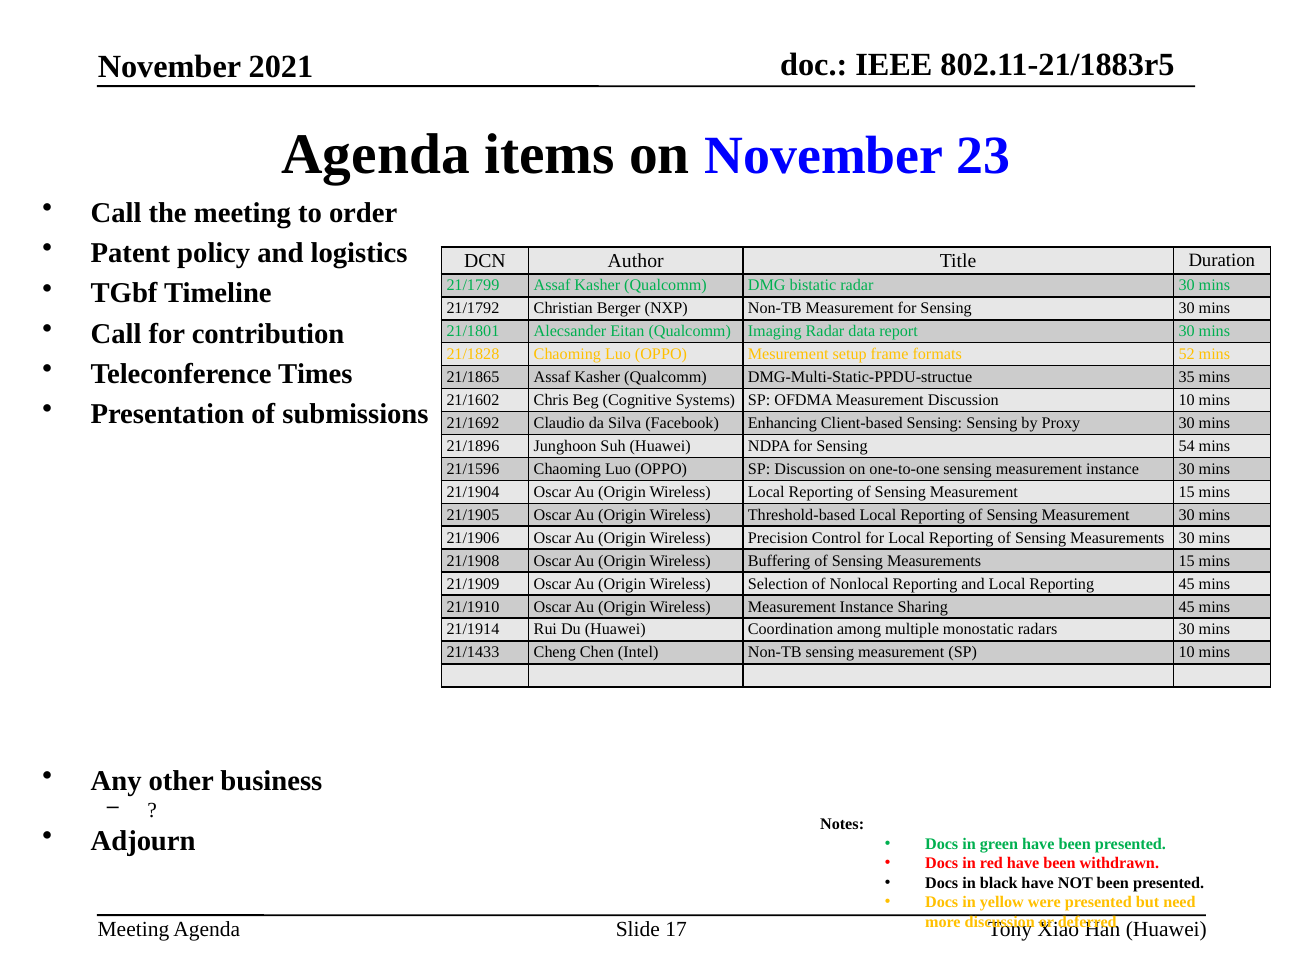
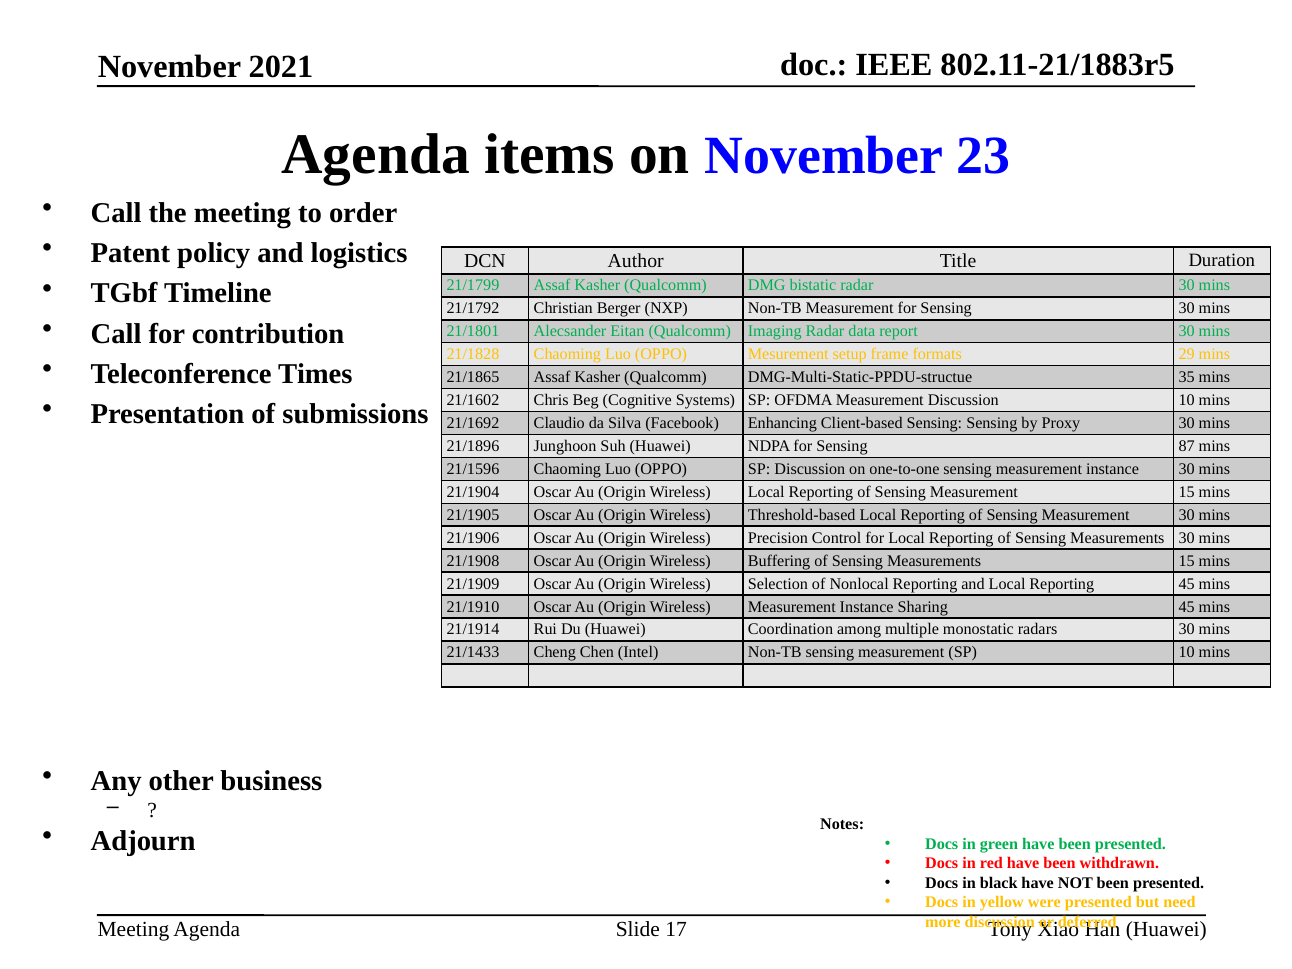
52: 52 -> 29
54: 54 -> 87
